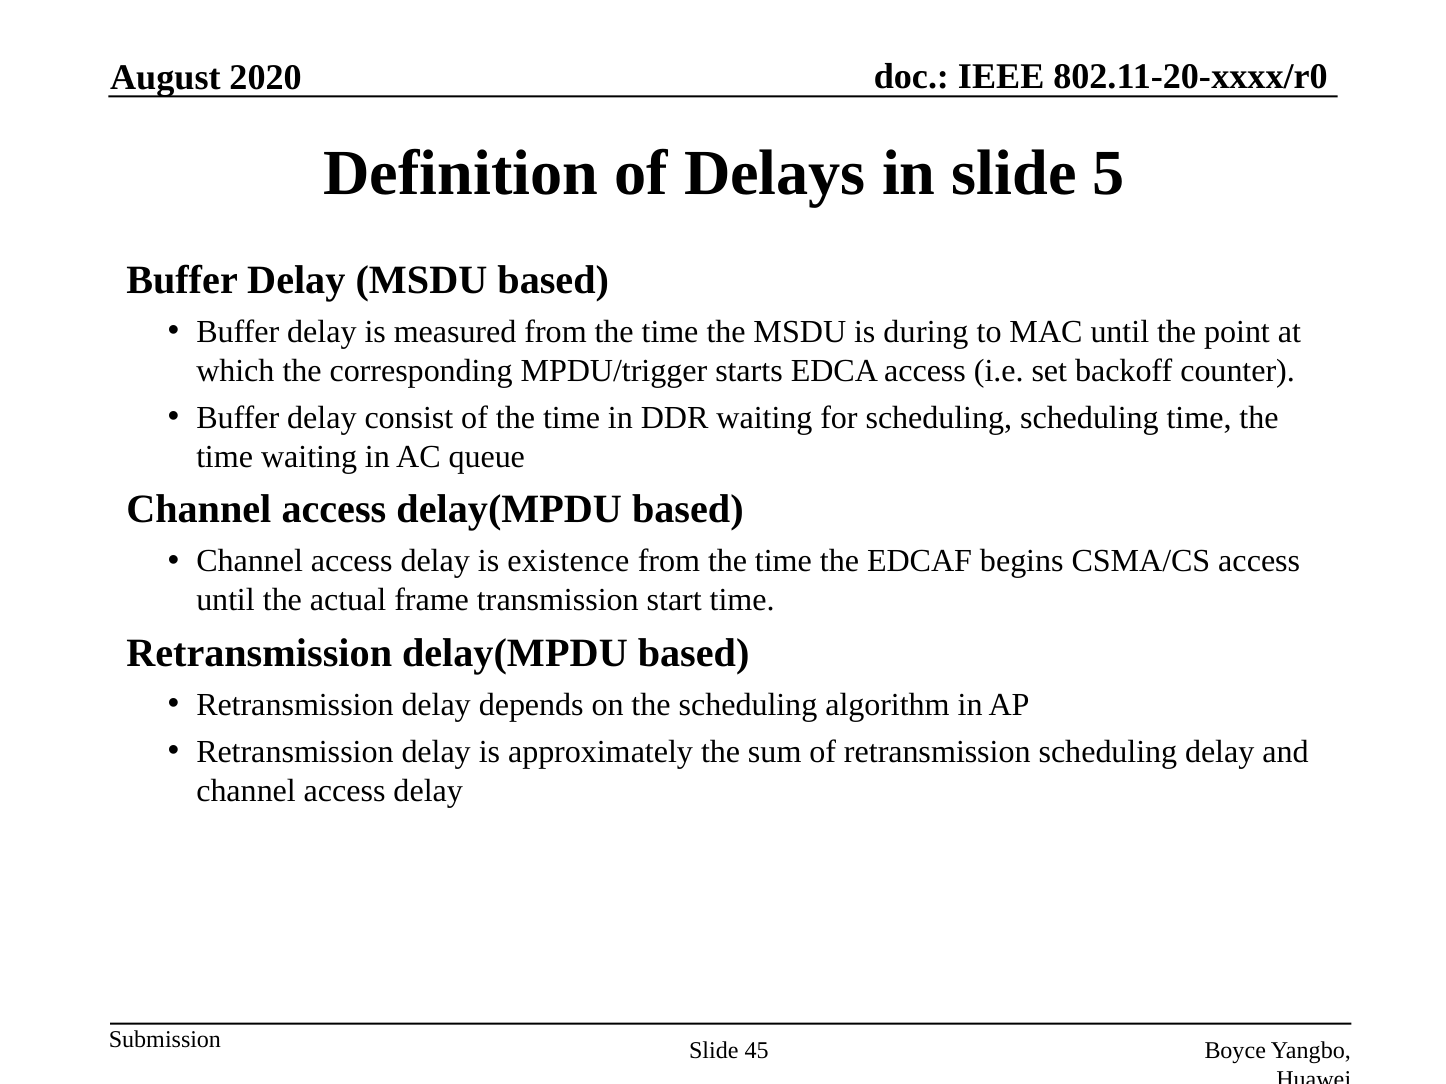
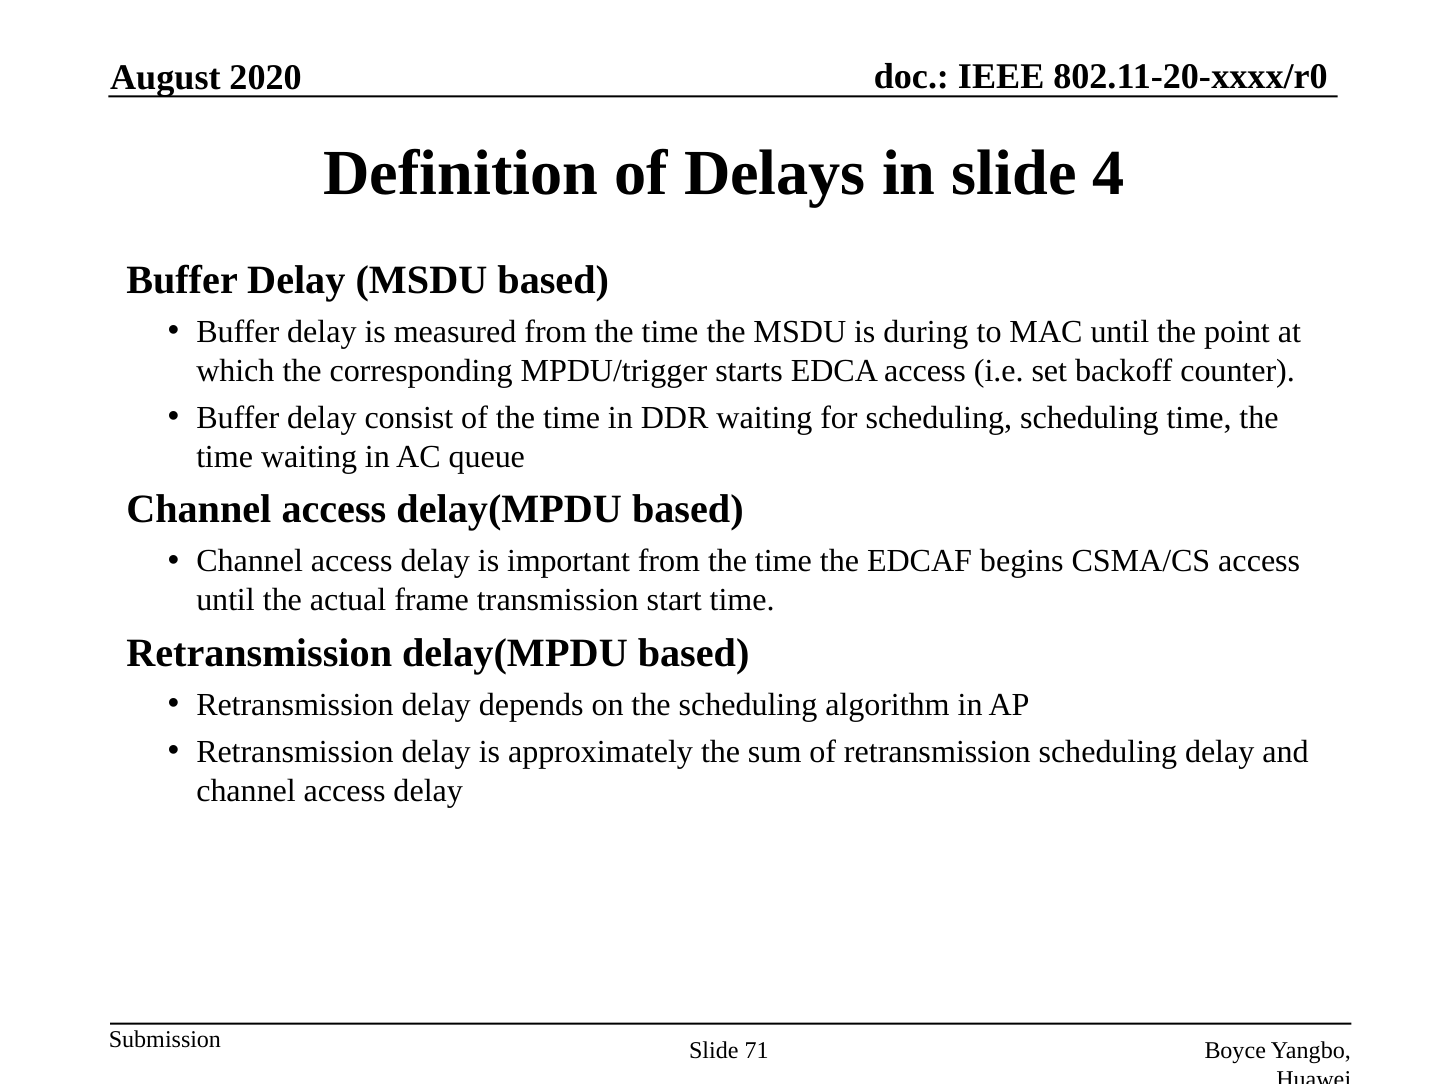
5: 5 -> 4
existence: existence -> important
45: 45 -> 71
